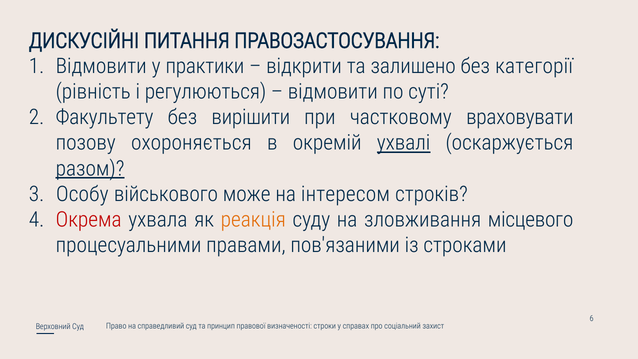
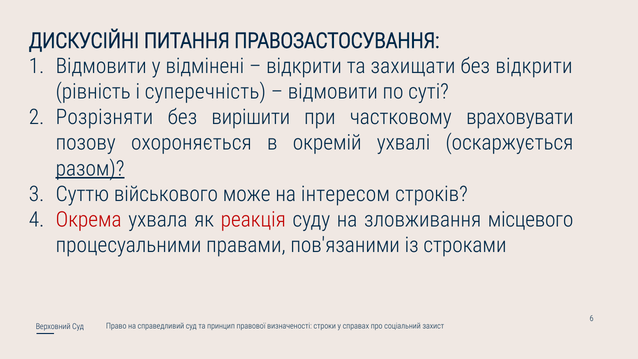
практики: практики -> відмінені
залишено: залишено -> захищати
без категорії: категорії -> відкрити
регулюються: регулюються -> суперечність
Факультету: Факультету -> Розрізняти
ухвалі underline: present -> none
Особу: Особу -> Суттю
реакція colour: orange -> red
